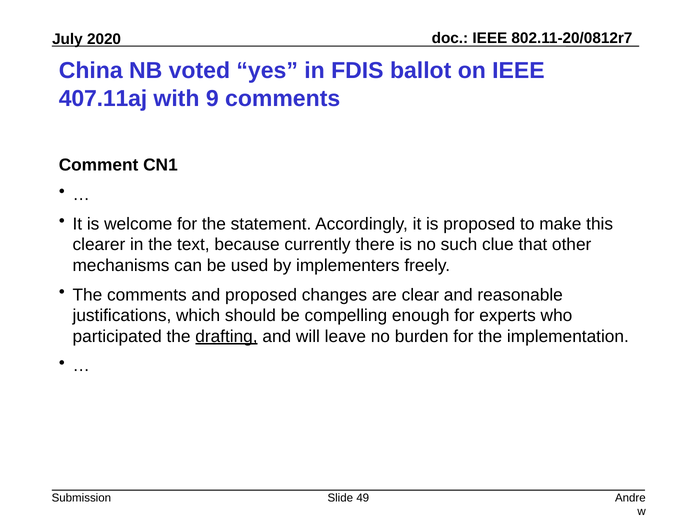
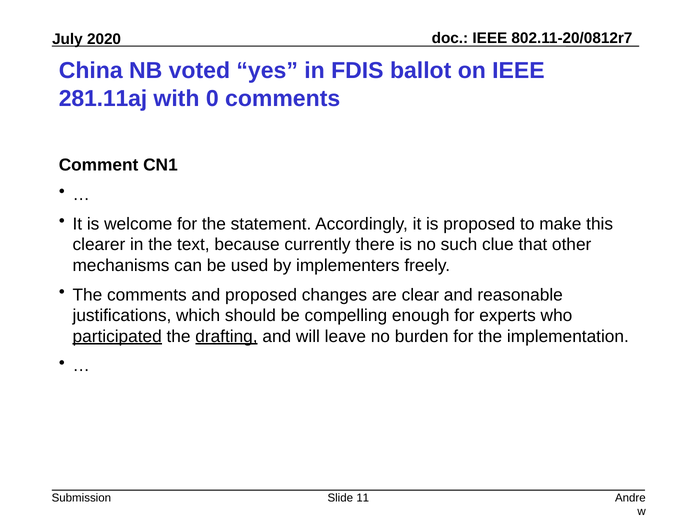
407.11aj: 407.11aj -> 281.11aj
9: 9 -> 0
participated underline: none -> present
49: 49 -> 11
